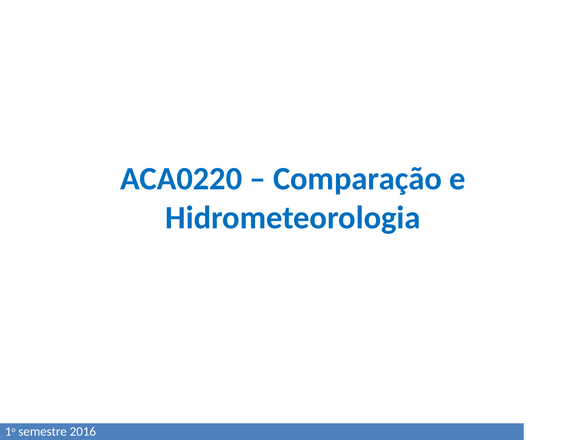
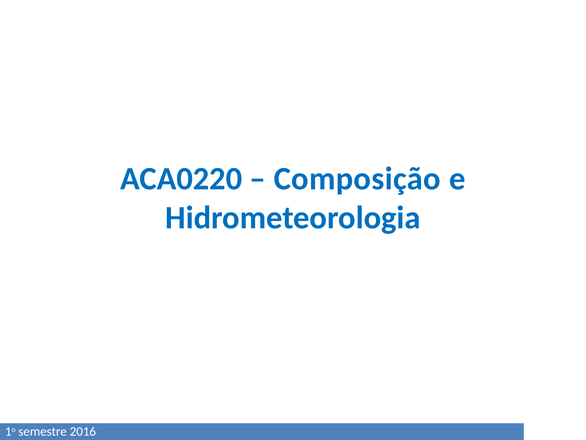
Comparação: Comparação -> Composição
